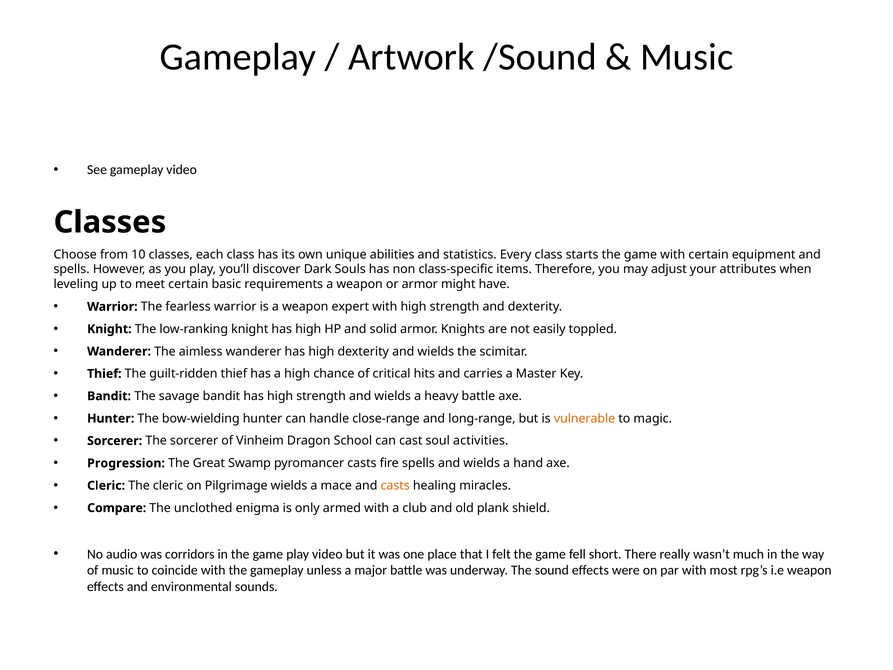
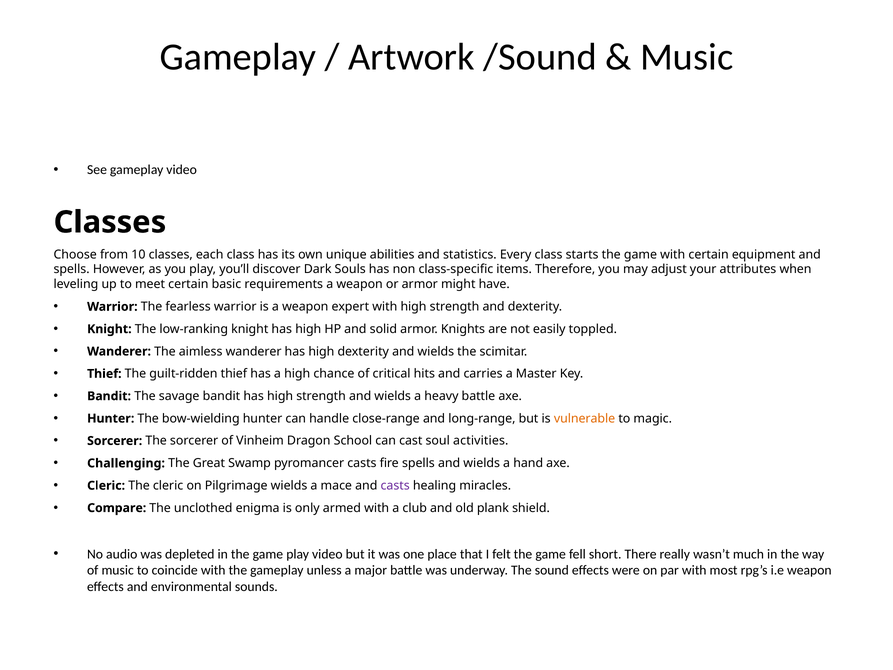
Progression: Progression -> Challenging
casts at (395, 485) colour: orange -> purple
corridors: corridors -> depleted
